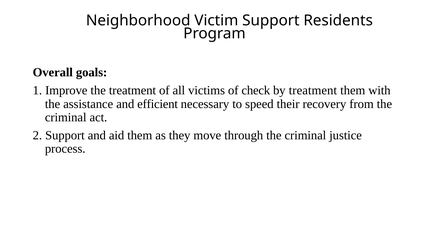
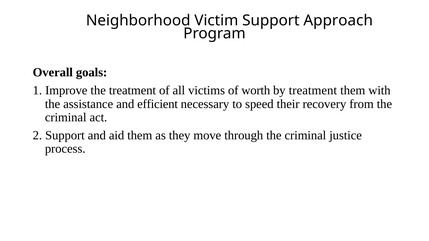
Residents: Residents -> Approach
check: check -> worth
